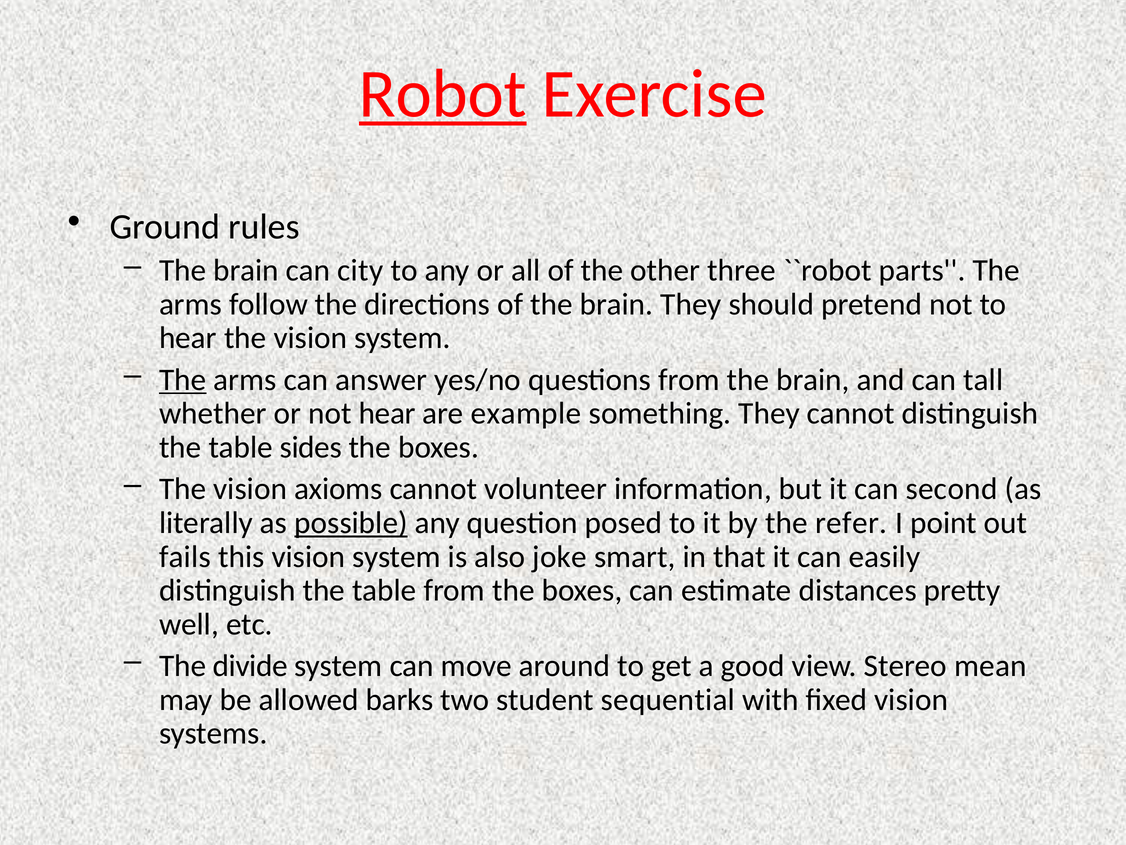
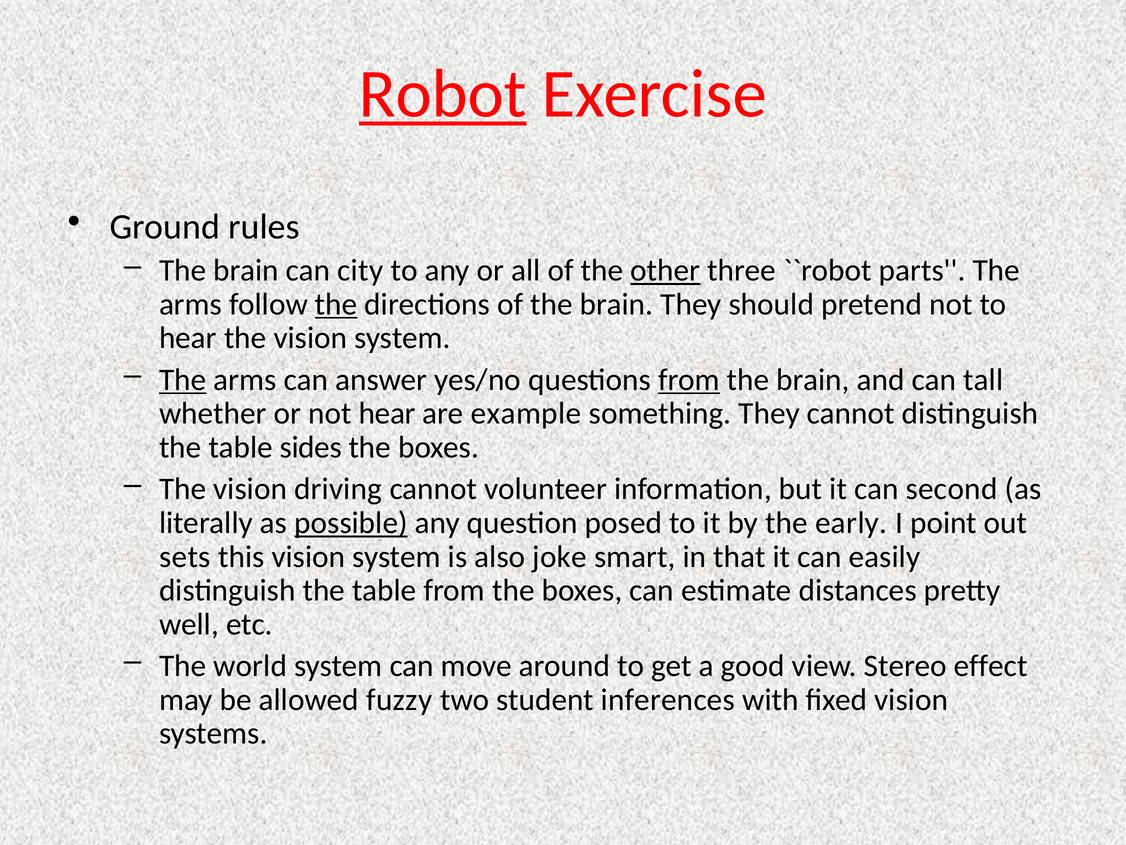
other underline: none -> present
the at (336, 304) underline: none -> present
from at (689, 380) underline: none -> present
axioms: axioms -> driving
refer: refer -> early
fails: fails -> sets
divide: divide -> world
mean: mean -> effect
barks: barks -> fuzzy
sequential: sequential -> inferences
